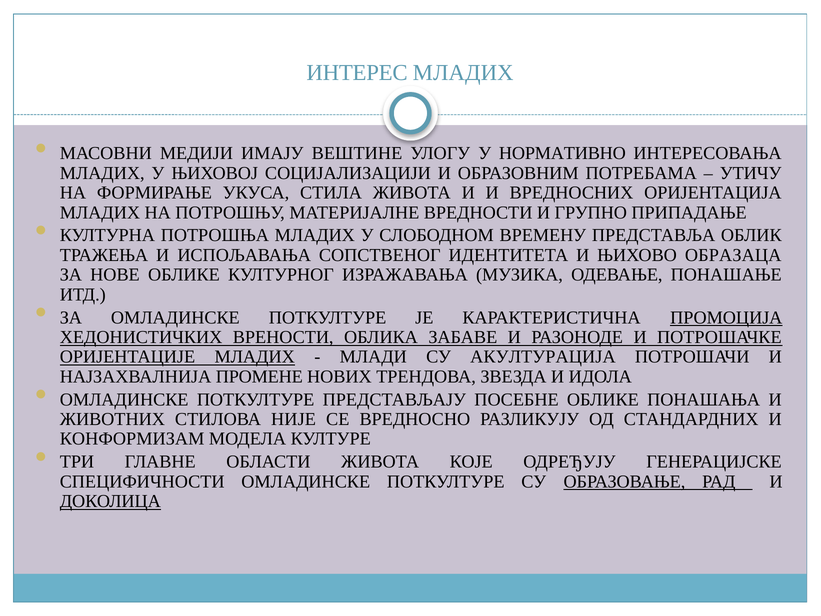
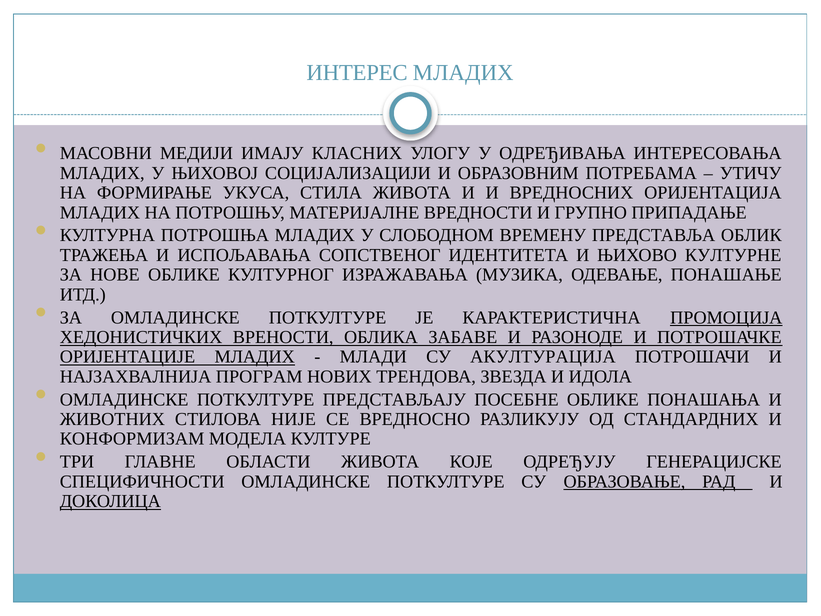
ВЕШТИНЕ: ВЕШТИНЕ -> КЛАСНИХ
НОРМАТИВНО: НОРМАТИВНО -> ОДРЕЂИВАЊА
ОБРАЗАЦА: ОБРАЗАЦА -> КУЛТУРНЕ
ПРОМЕНЕ: ПРОМЕНЕ -> ПРОГРАМ
